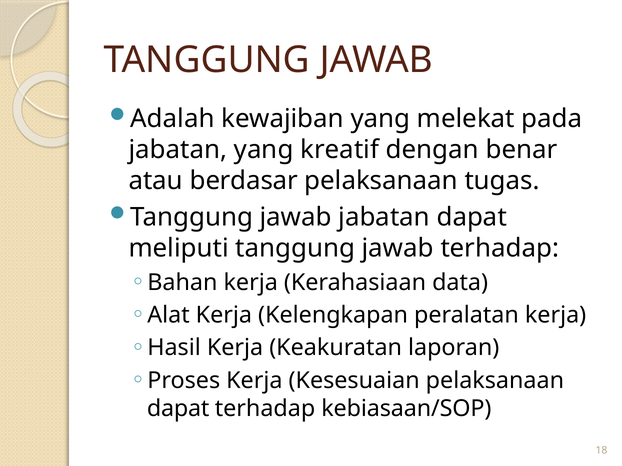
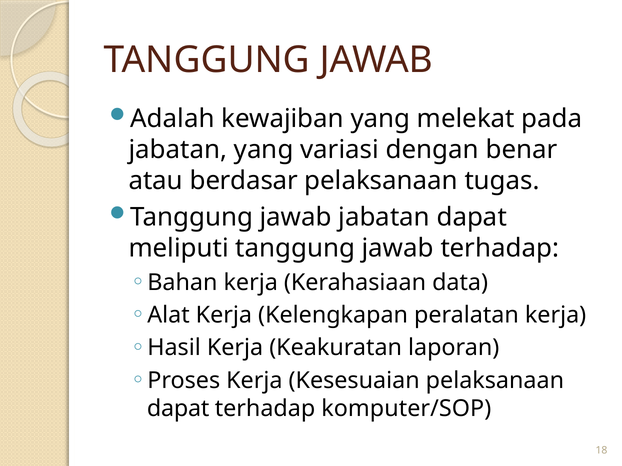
kreatif: kreatif -> variasi
kebiasaan/SOP: kebiasaan/SOP -> komputer/SOP
